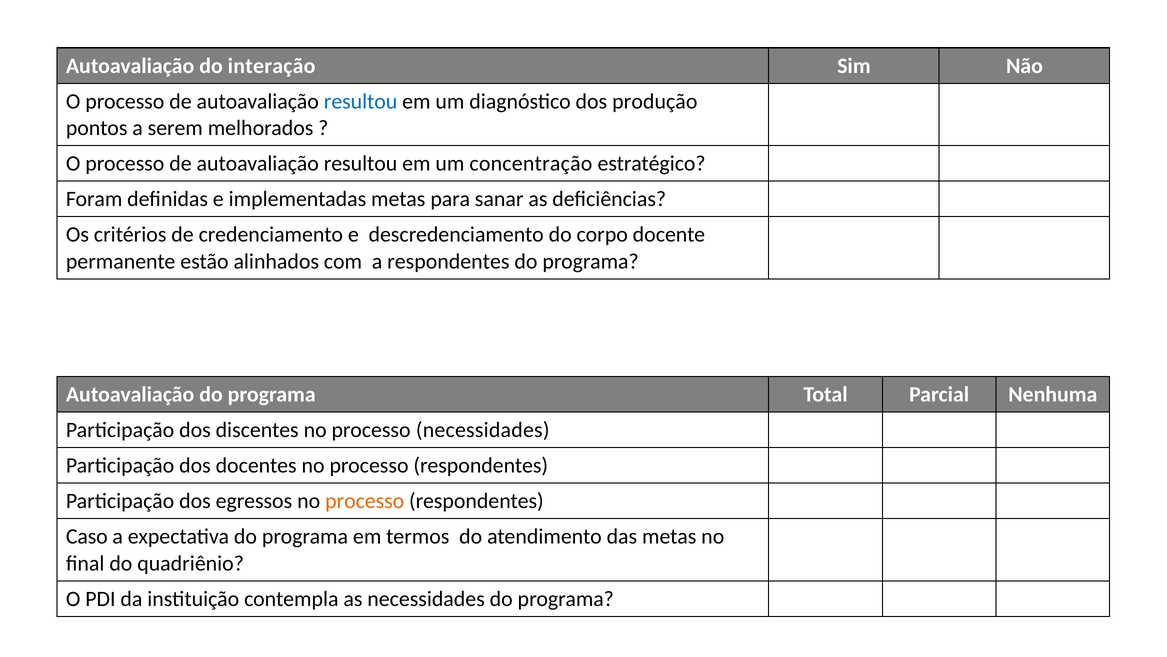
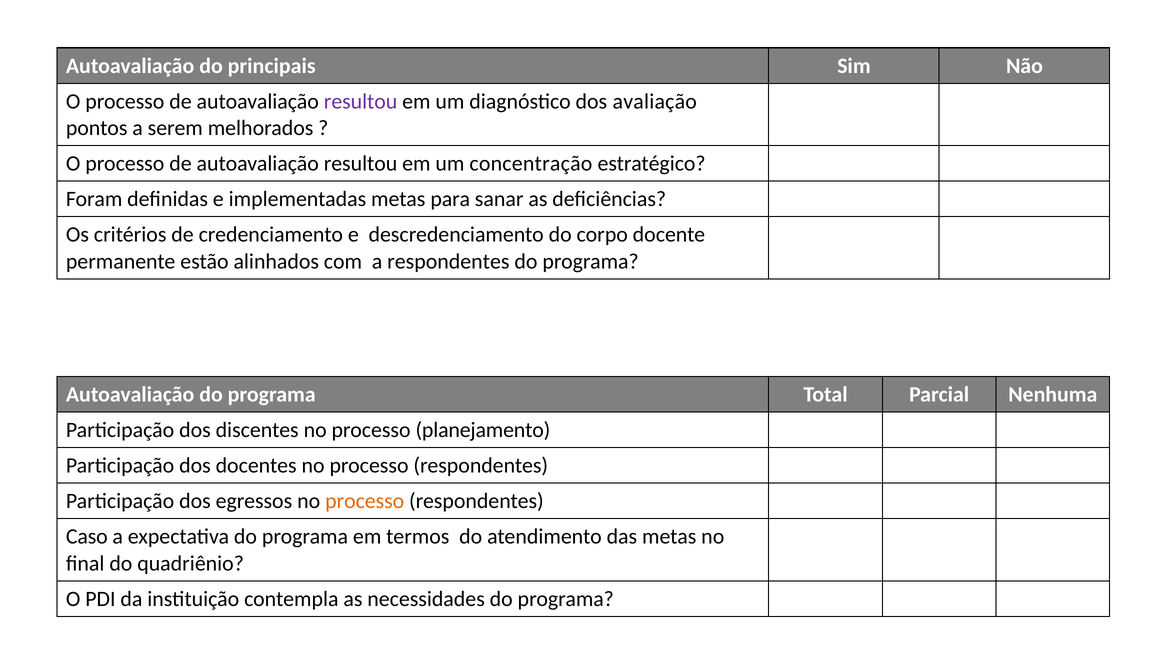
interação: interação -> principais
resultou at (361, 101) colour: blue -> purple
produção: produção -> avaliação
processo necessidades: necessidades -> planejamento
